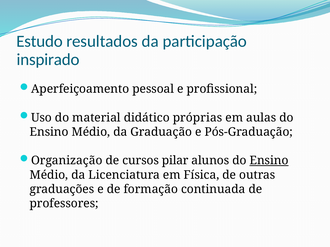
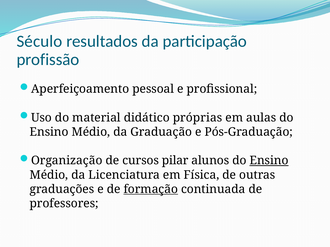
Estudo: Estudo -> Século
inspirado: inspirado -> profissão
formação underline: none -> present
